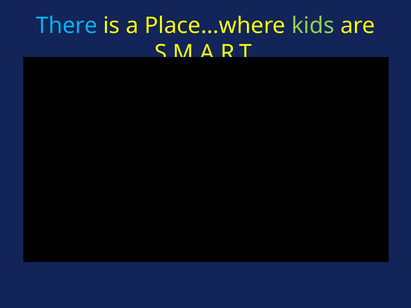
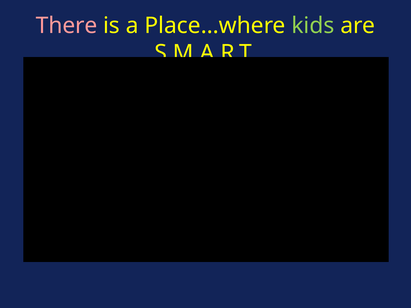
There colour: light blue -> pink
